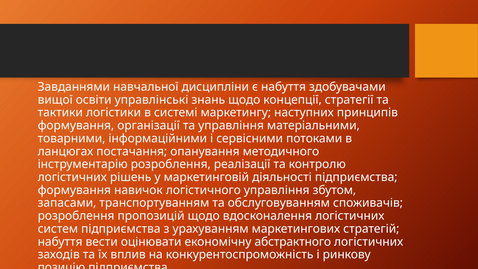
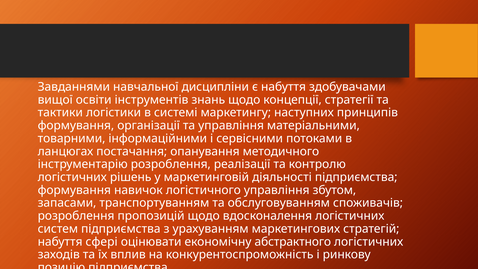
управлінські: управлінські -> інструментів
вести: вести -> сфері
